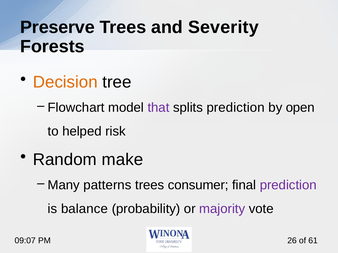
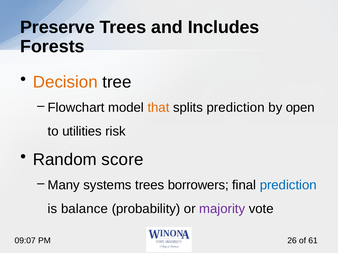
Severity: Severity -> Includes
that colour: purple -> orange
helped: helped -> utilities
make: make -> score
patterns: patterns -> systems
consumer: consumer -> borrowers
prediction at (288, 186) colour: purple -> blue
